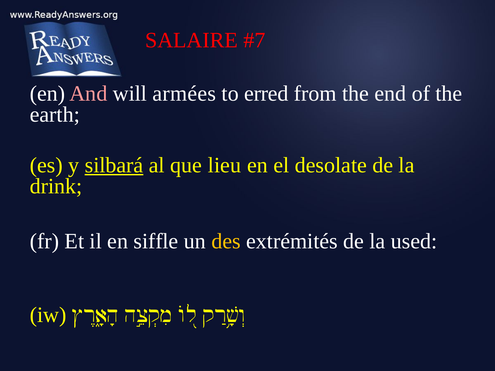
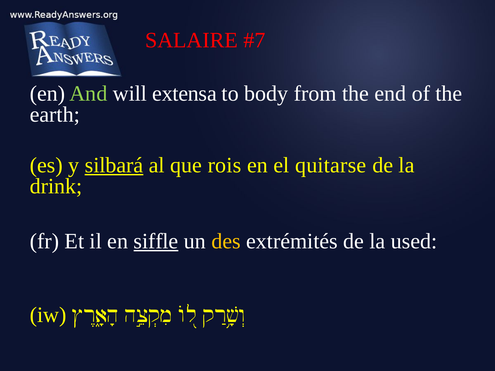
And colour: pink -> light green
armées: armées -> extensa
erred: erred -> body
lieu: lieu -> rois
desolate: desolate -> quitarse
siffle underline: none -> present
